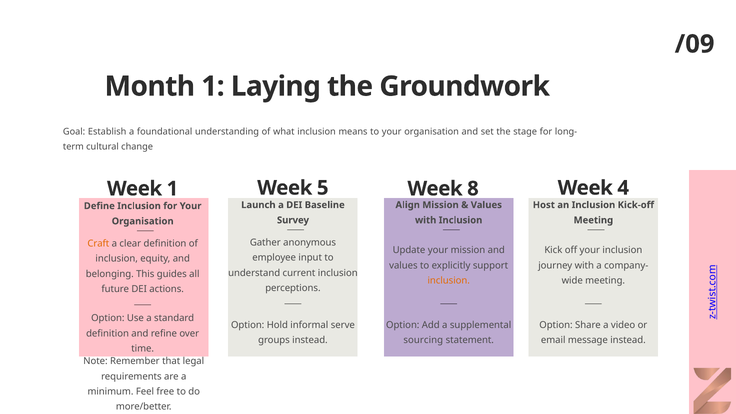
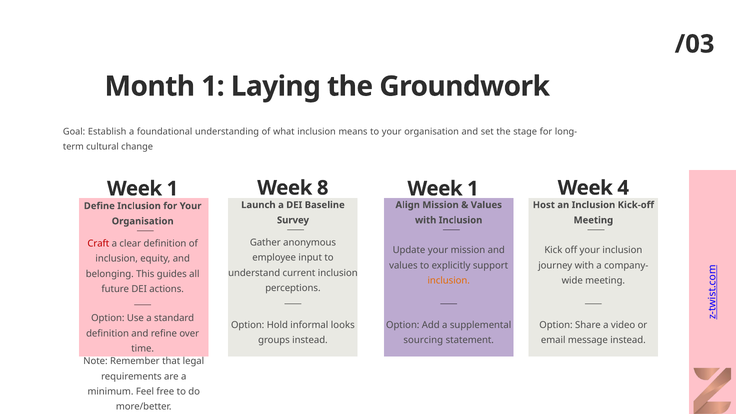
/09: /09 -> /03
5: 5 -> 8
8 at (473, 189): 8 -> 1
Craft colour: orange -> red
serve: serve -> looks
